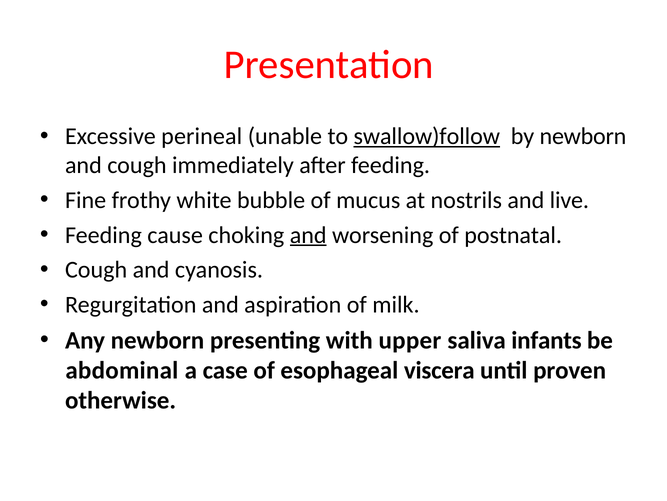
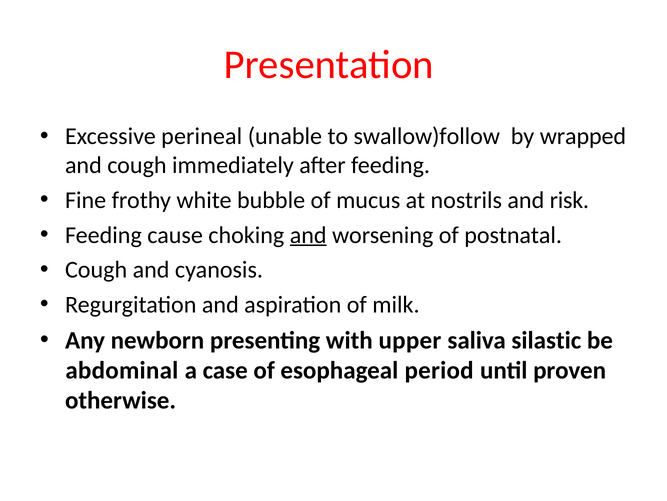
swallow)follow underline: present -> none
by newborn: newborn -> wrapped
live: live -> risk
infants: infants -> silastic
viscera: viscera -> period
